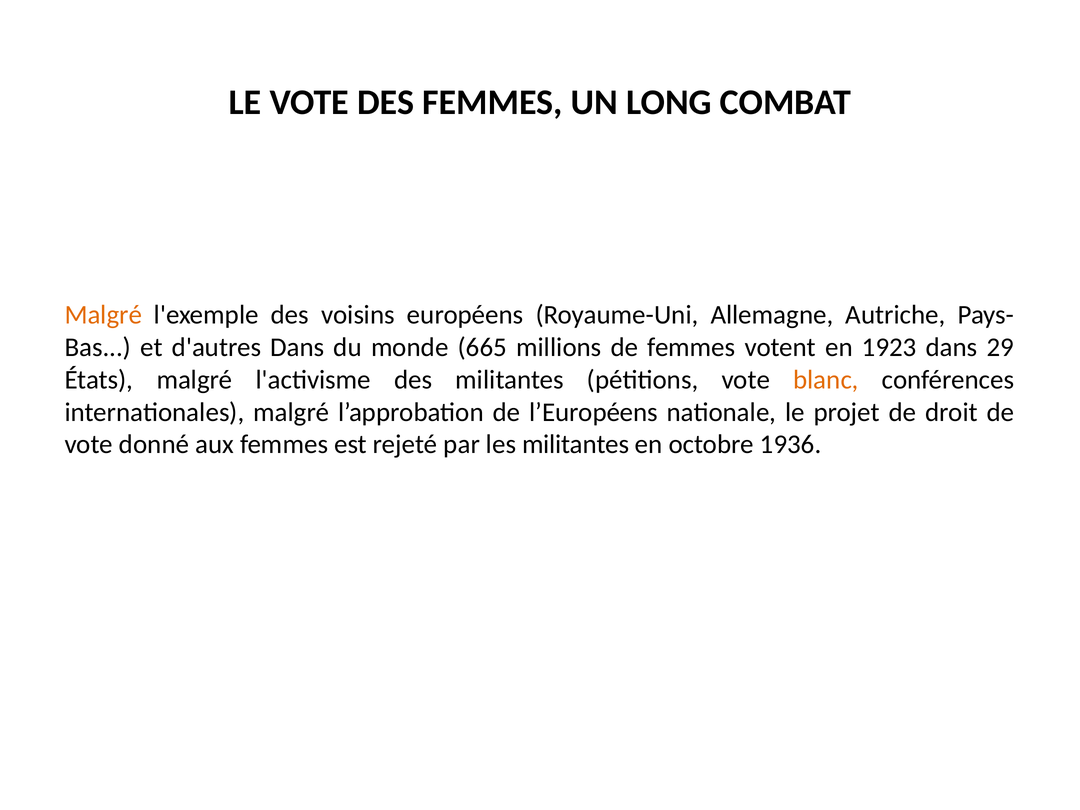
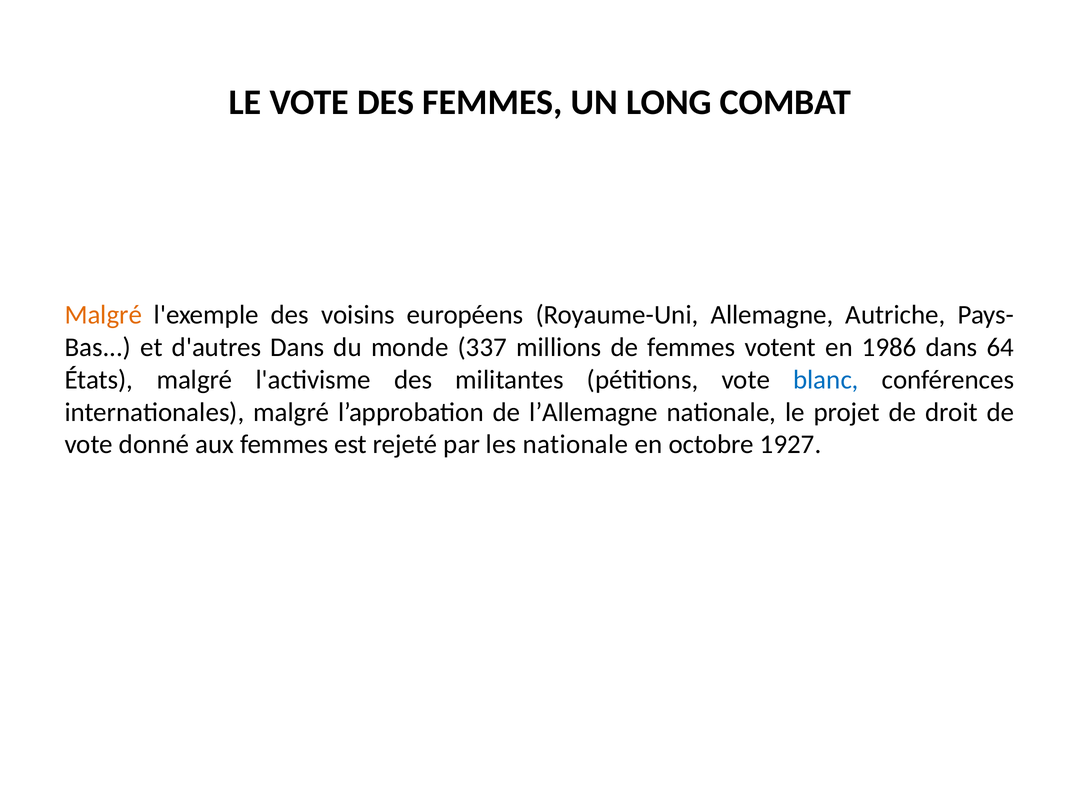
665: 665 -> 337
1923: 1923 -> 1986
29: 29 -> 64
blanc colour: orange -> blue
l’Européens: l’Européens -> l’Allemagne
les militantes: militantes -> nationale
1936: 1936 -> 1927
